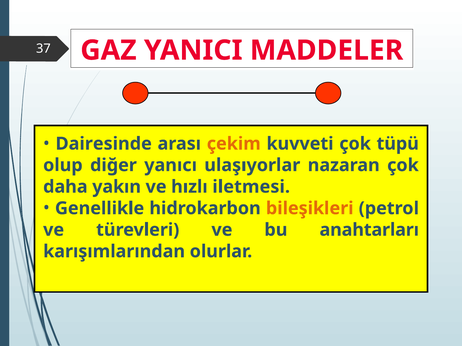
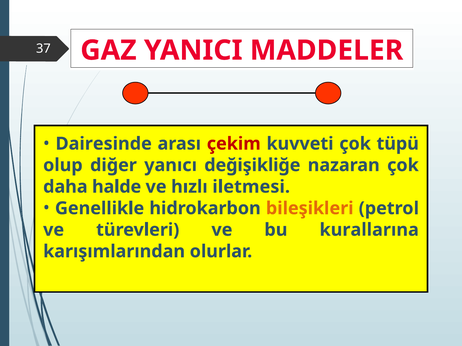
çekim colour: orange -> red
ulaşıyorlar: ulaşıyorlar -> değişikliğe
yakın: yakın -> halde
anahtarları: anahtarları -> kurallarına
